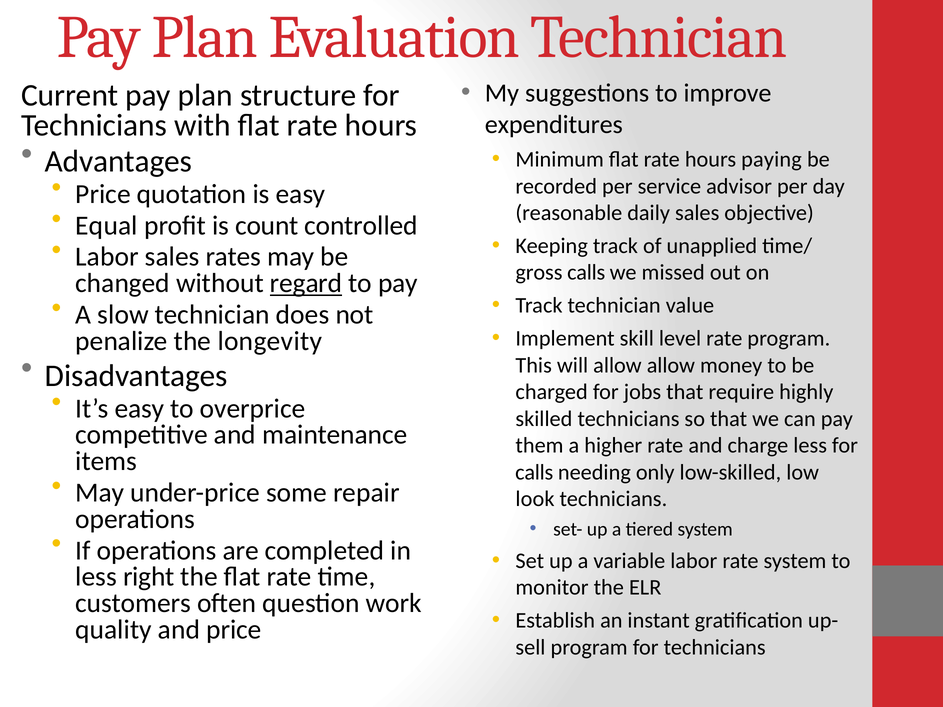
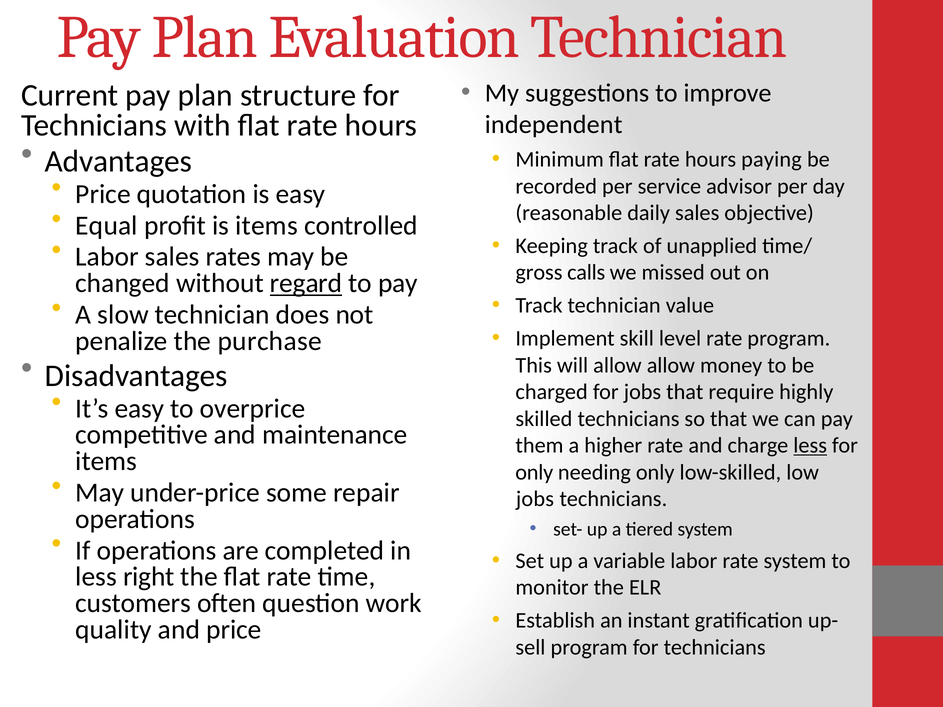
expenditures: expenditures -> independent
is count: count -> items
longevity: longevity -> purchase
less at (810, 446) underline: none -> present
calls at (534, 472): calls -> only
look at (535, 499): look -> jobs
